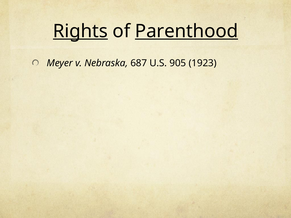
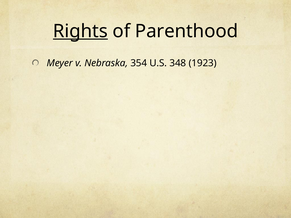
Parenthood underline: present -> none
687: 687 -> 354
905: 905 -> 348
